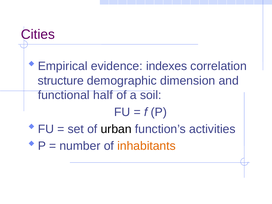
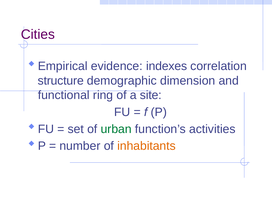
half: half -> ring
soil: soil -> site
urban colour: black -> green
